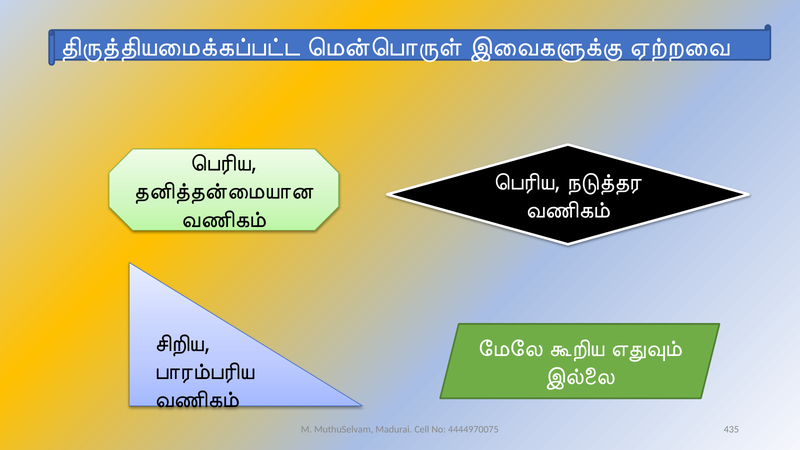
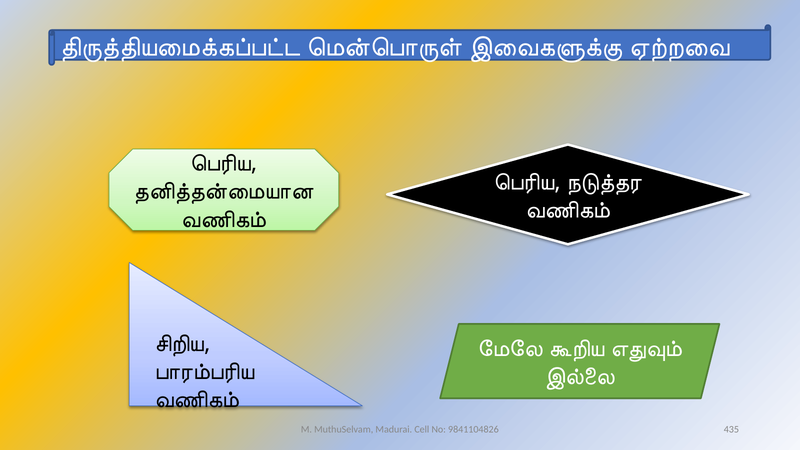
4444970075: 4444970075 -> 9841104826
